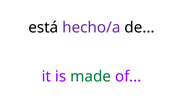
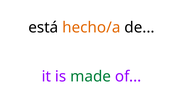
hecho/a colour: purple -> orange
